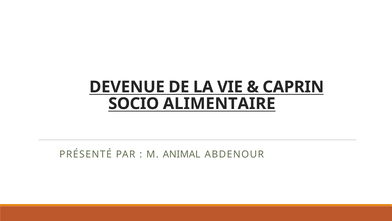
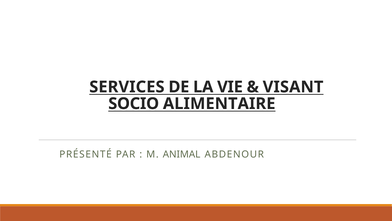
DEVENUE: DEVENUE -> SERVICES
CAPRIN: CAPRIN -> VISANT
